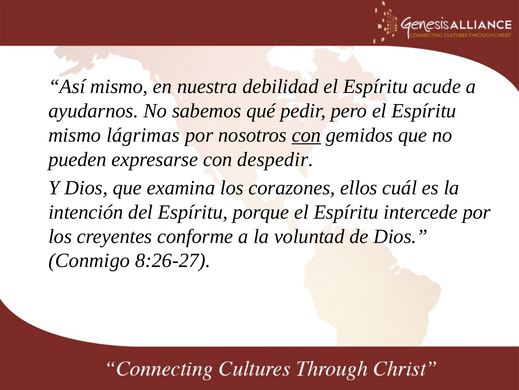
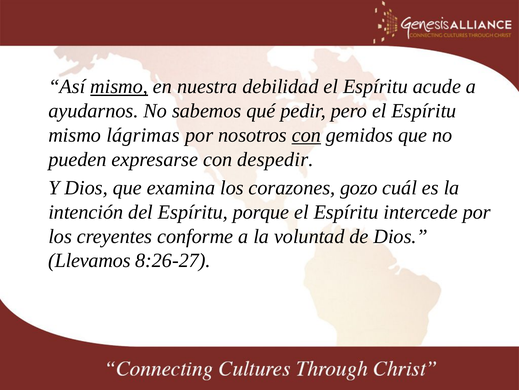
mismo at (119, 86) underline: none -> present
ellos: ellos -> gozo
Conmigo: Conmigo -> Llevamos
